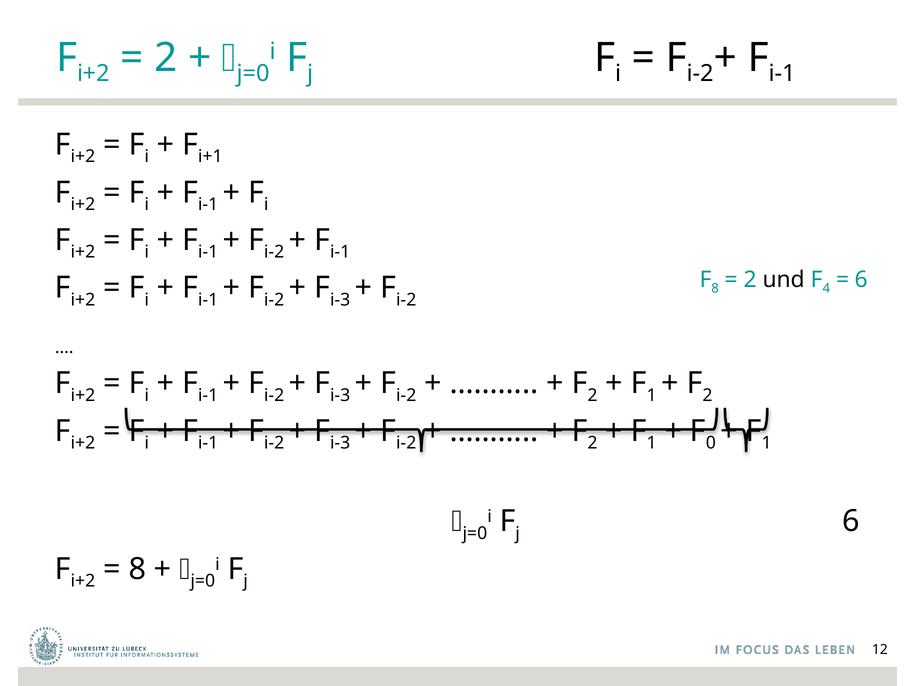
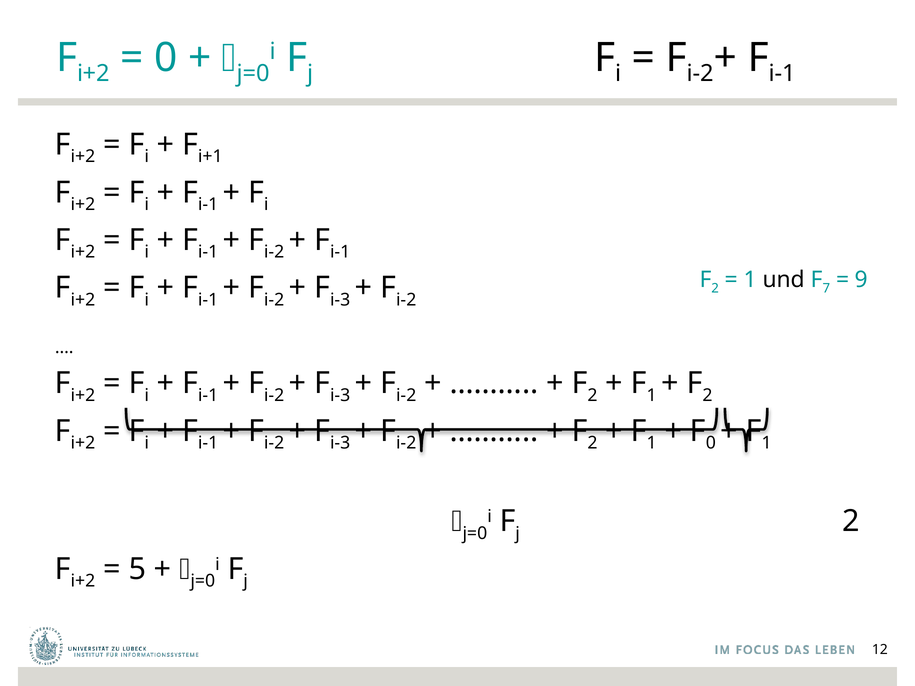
2 at (166, 58): 2 -> 0
8 at (715, 288): 8 -> 2
2 at (750, 280): 2 -> 1
4: 4 -> 7
6 at (861, 280): 6 -> 9
6 at (851, 522): 6 -> 2
8 at (137, 569): 8 -> 5
